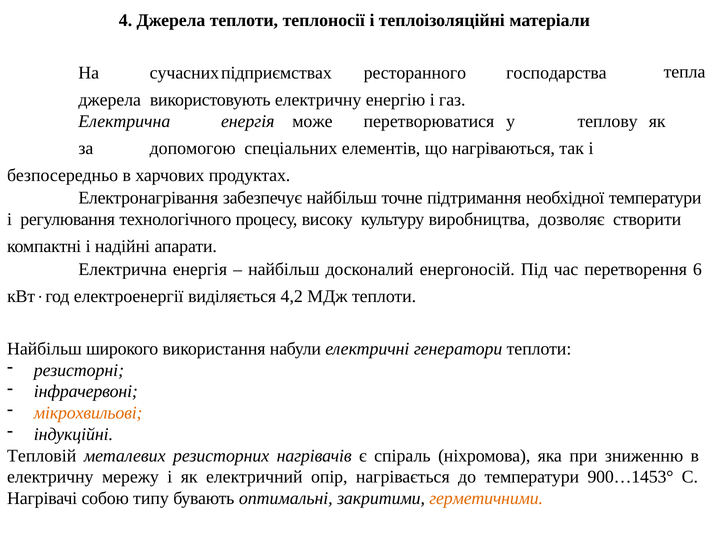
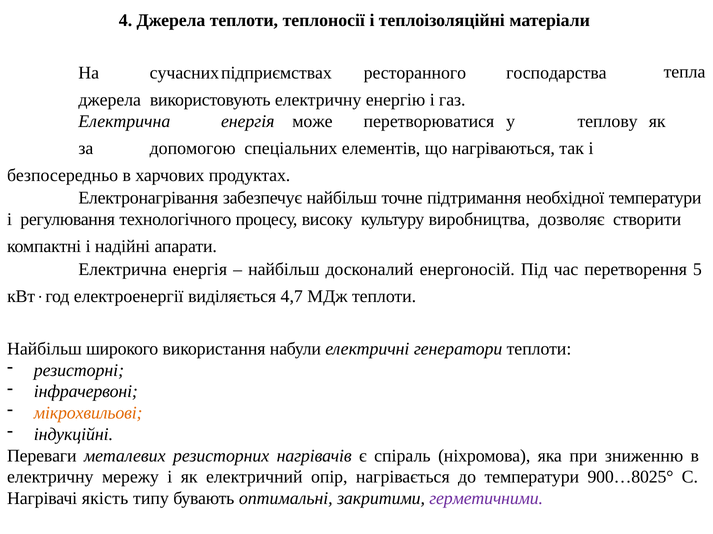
6: 6 -> 5
4,2: 4,2 -> 4,7
Тепловій: Тепловій -> Переваги
900…1453°: 900…1453° -> 900…8025°
собою: собою -> якість
герметичними colour: orange -> purple
